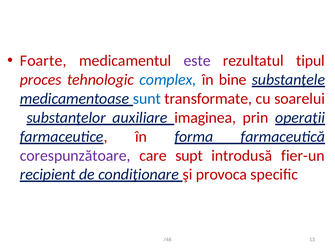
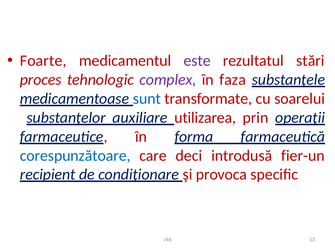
tipul: tipul -> stări
complex colour: blue -> purple
bine: bine -> faza
imaginea: imaginea -> utilizarea
corespunzătoare colour: purple -> blue
supt: supt -> deci
